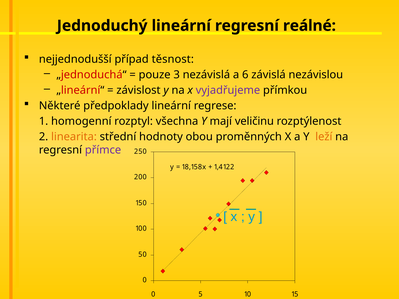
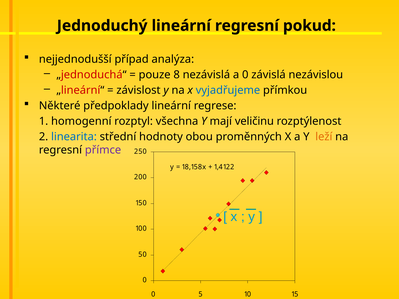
reálné: reálné -> pokud
těsnost: těsnost -> analýza
3: 3 -> 8
a 6: 6 -> 0
vyjadřujeme colour: purple -> blue
linearita colour: orange -> blue
